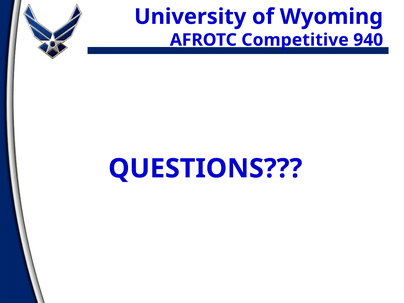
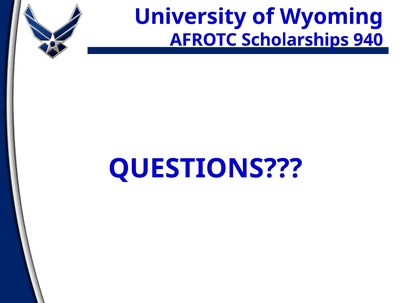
Competitive: Competitive -> Scholarships
